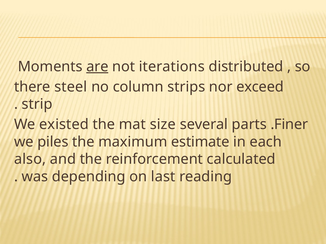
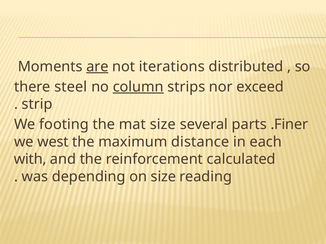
column underline: none -> present
existed: existed -> footing
piles: piles -> west
estimate: estimate -> distance
also: also -> with
on last: last -> size
